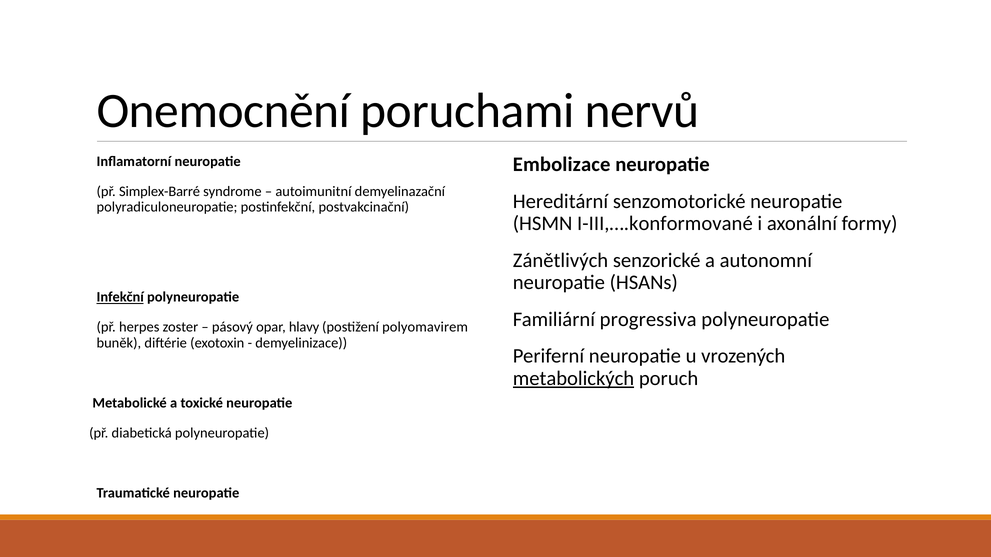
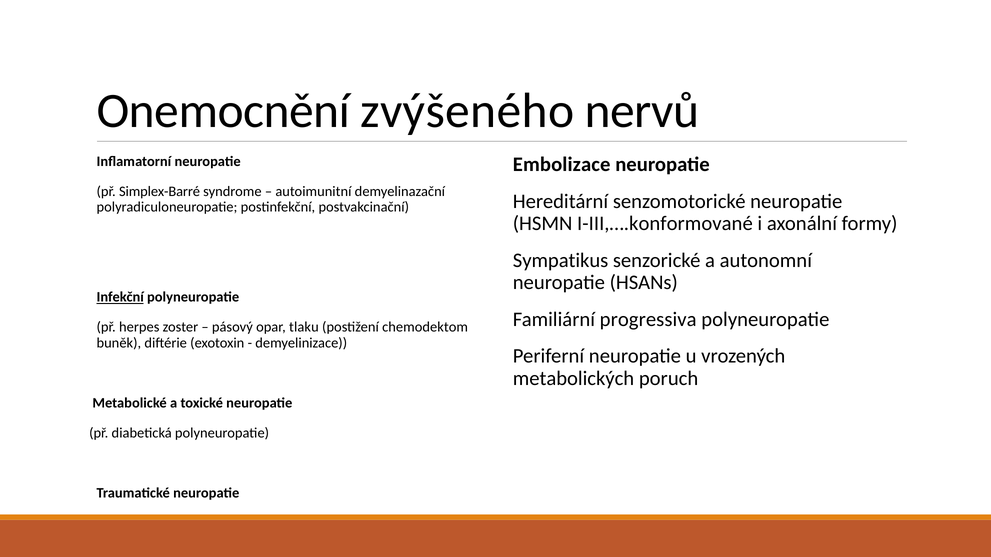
poruchami: poruchami -> zvýšeného
Zánětlivých: Zánětlivých -> Sympatikus
hlavy: hlavy -> tlaku
polyomavirem: polyomavirem -> chemodektom
metabolických underline: present -> none
